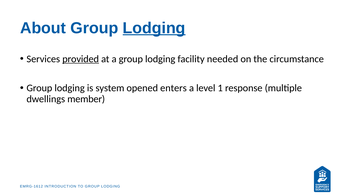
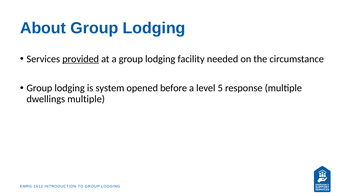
Lodging at (154, 28) underline: present -> none
enters: enters -> before
1: 1 -> 5
dwellings member: member -> multiple
